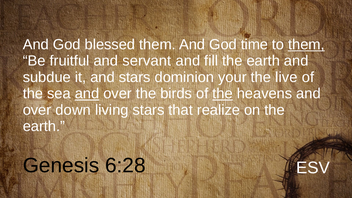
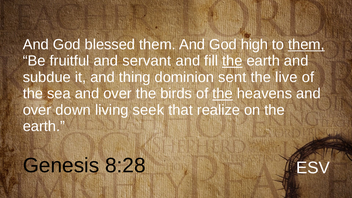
time: time -> high
the at (232, 61) underline: none -> present
and stars: stars -> thing
your: your -> sent
and at (87, 94) underline: present -> none
living stars: stars -> seek
6:28: 6:28 -> 8:28
